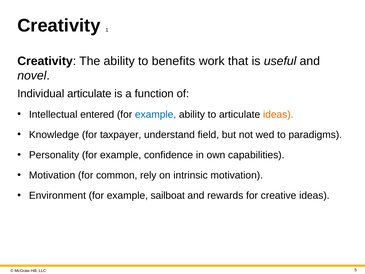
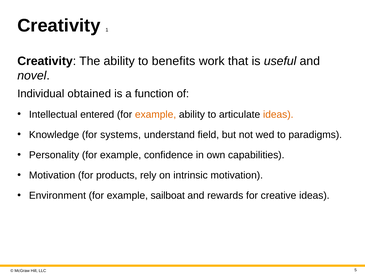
Individual articulate: articulate -> obtained
example at (156, 114) colour: blue -> orange
taxpayer: taxpayer -> systems
common: common -> products
